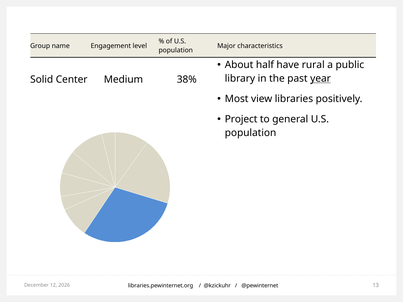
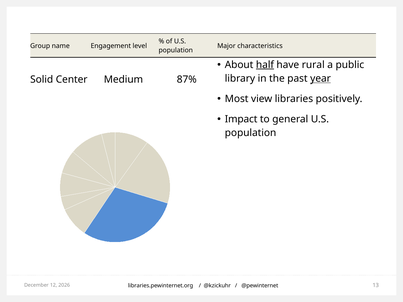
half underline: none -> present
38%: 38% -> 87%
Project: Project -> Impact
